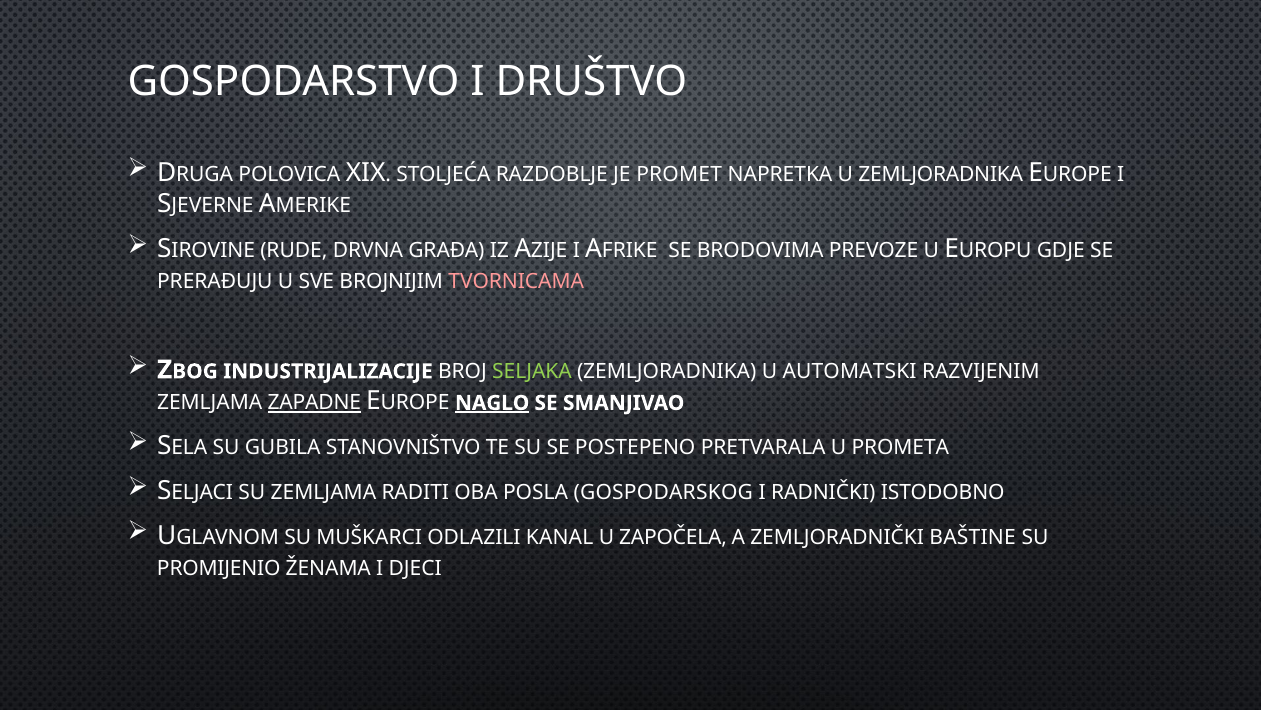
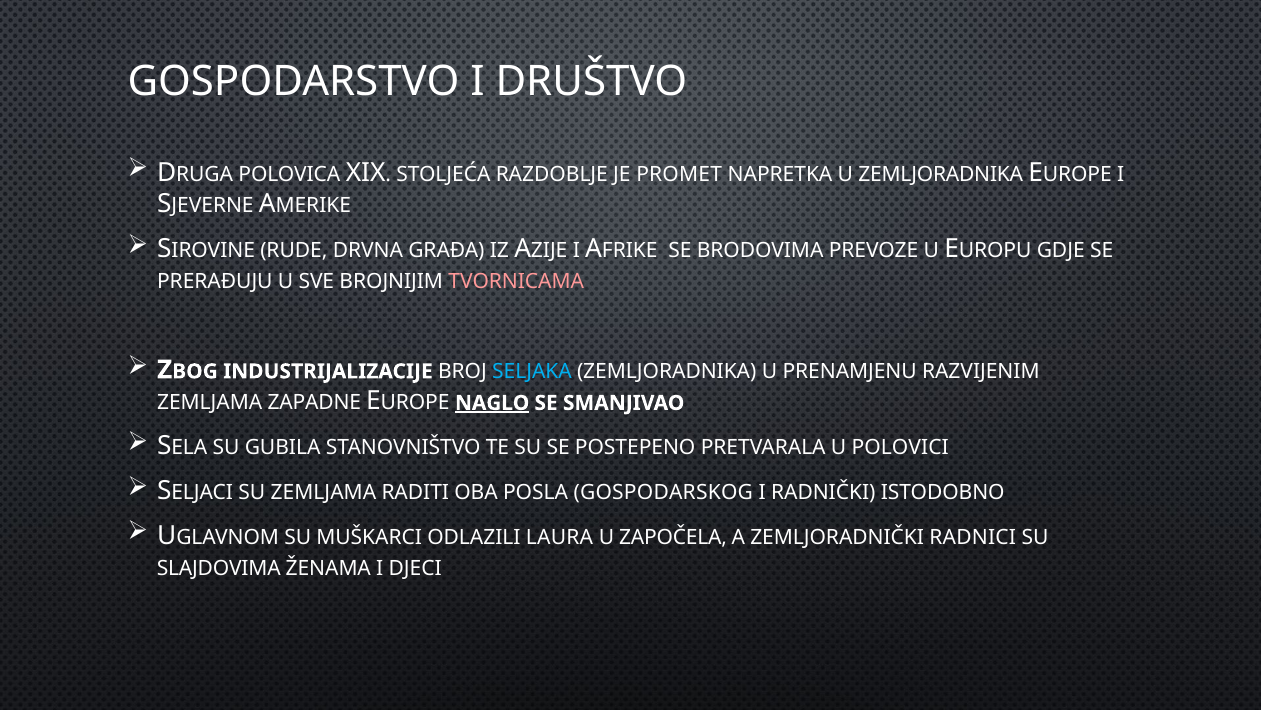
SELJAKA colour: light green -> light blue
AUTOMATSKI: AUTOMATSKI -> PRENAMJENU
ZAPADNE underline: present -> none
PROMETA: PROMETA -> POLOVICI
KANAL: KANAL -> LAURA
BAŠTINE: BAŠTINE -> RADNICI
PROMIJENIO: PROMIJENIO -> SLAJDOVIMA
